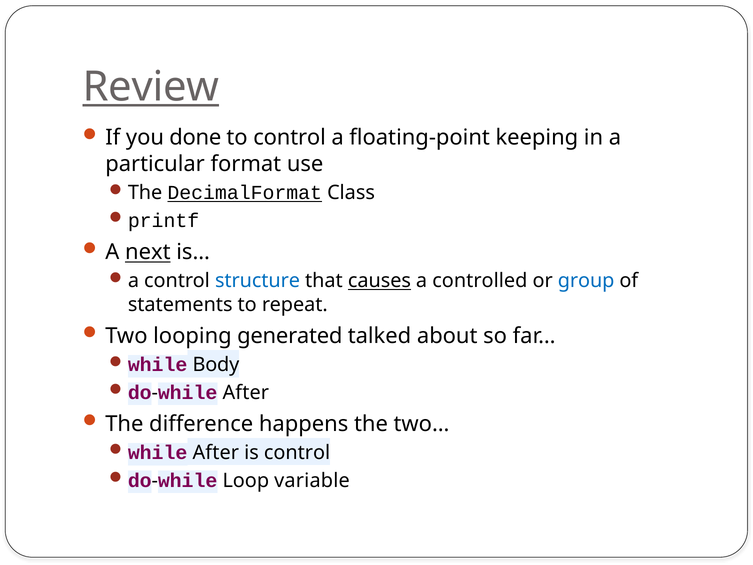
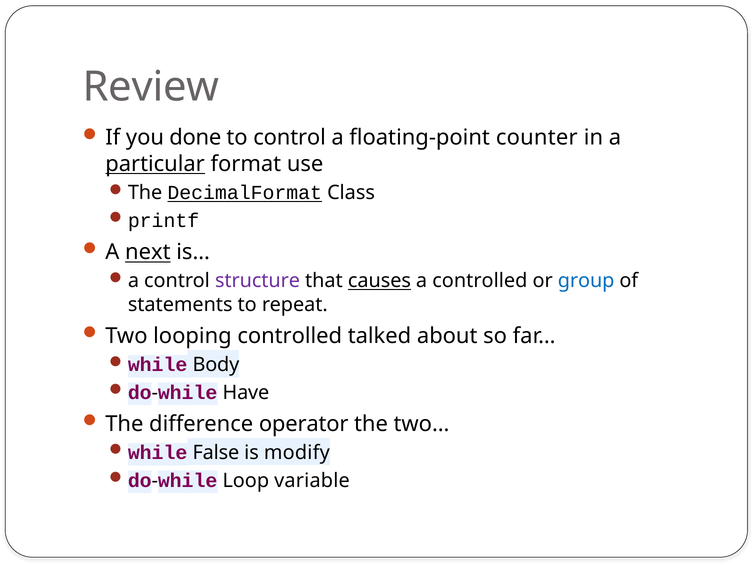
Review underline: present -> none
keeping: keeping -> counter
particular underline: none -> present
structure colour: blue -> purple
looping generated: generated -> controlled
After at (246, 392): After -> Have
happens: happens -> operator
After at (216, 453): After -> False
is control: control -> modify
